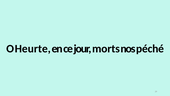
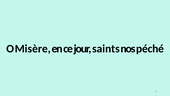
Heurte: Heurte -> Misère
morts: morts -> saints
